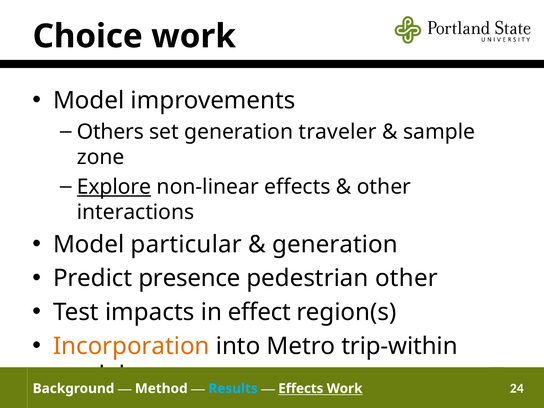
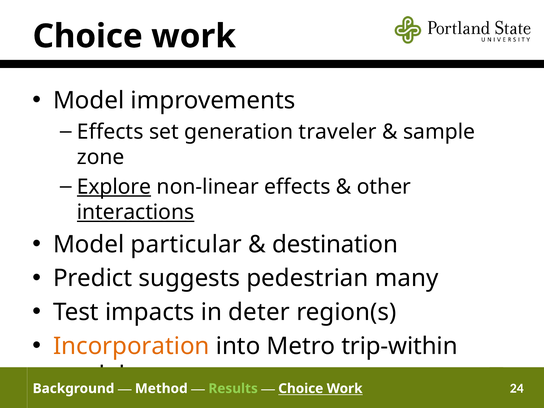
Others at (110, 132): Others -> Effects
interactions underline: none -> present
generation at (335, 244): generation -> destination
presence: presence -> suggests
pedestrian other: other -> many
effect: effect -> deter
Results colour: light blue -> light green
Effects at (301, 389): Effects -> Choice
